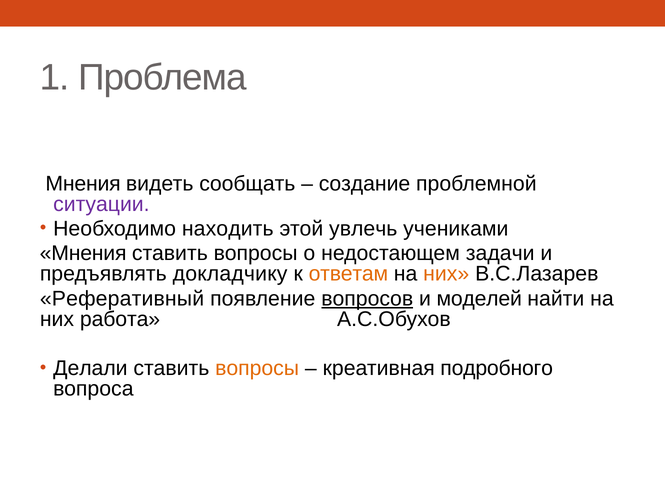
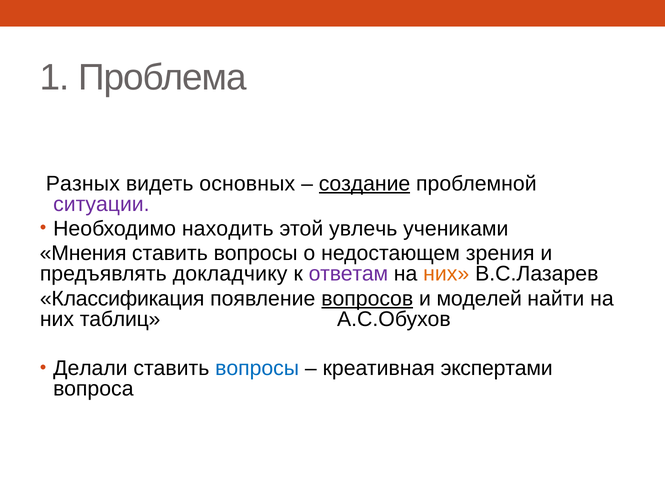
Мнения at (83, 184): Мнения -> Разных
сообщать: сообщать -> основных
создание underline: none -> present
задачи: задачи -> зрения
ответам colour: orange -> purple
Реферативный: Реферативный -> Классификация
работа: работа -> таблиц
вопросы at (257, 368) colour: orange -> blue
подробного: подробного -> экспертами
